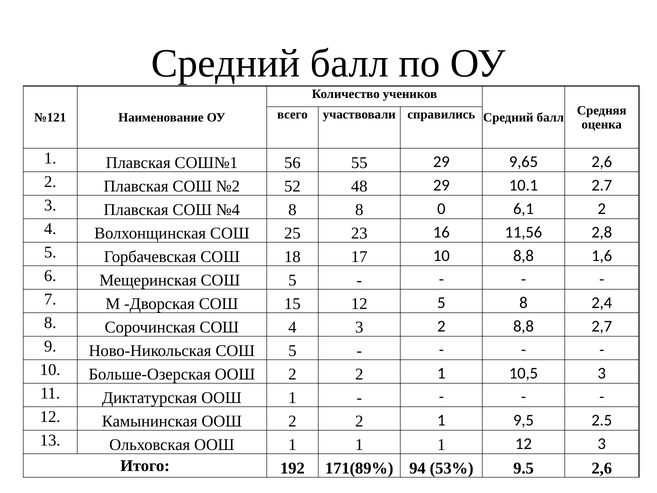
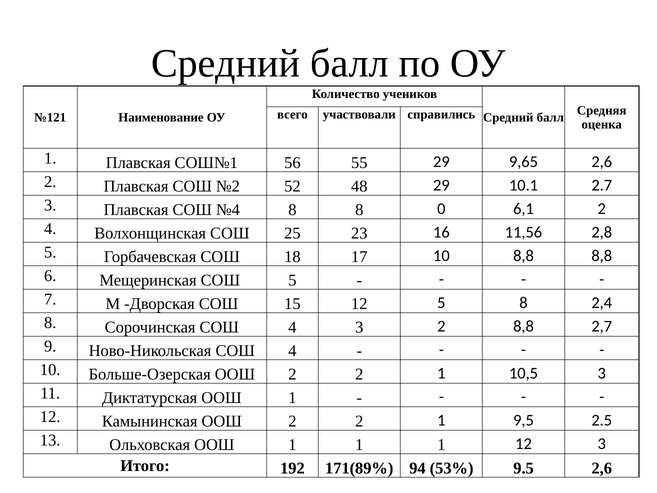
8,8 1,6: 1,6 -> 8,8
Ново-Никольская СОШ 5: 5 -> 4
